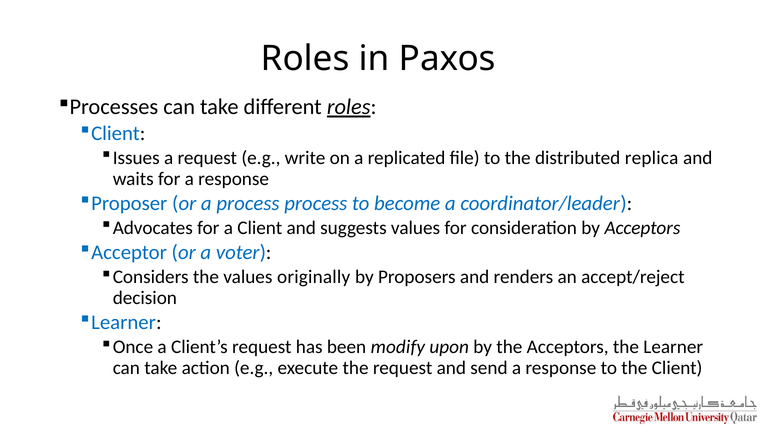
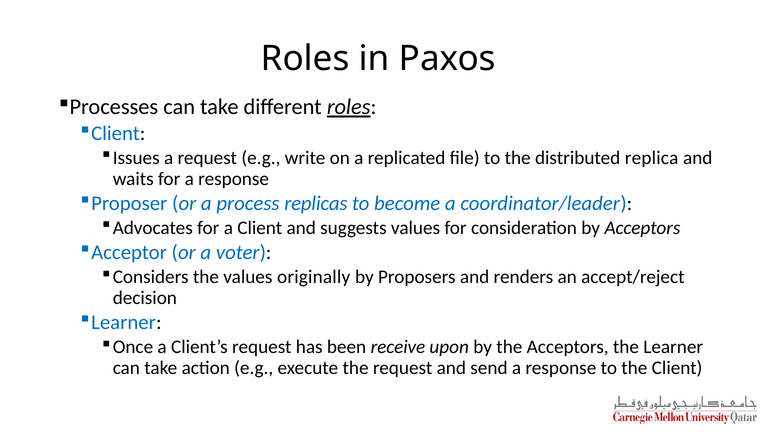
process process: process -> replicas
modify: modify -> receive
